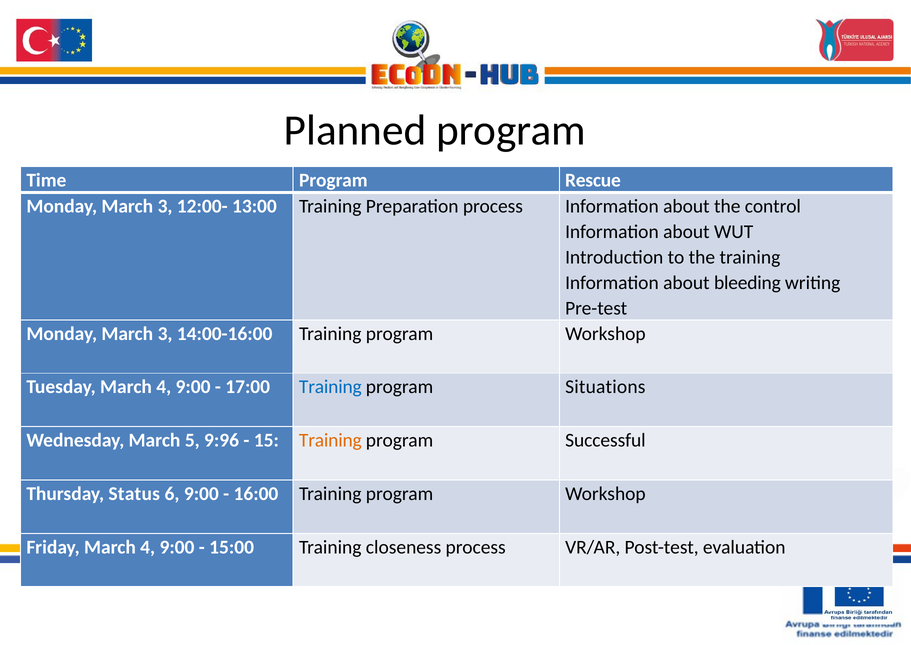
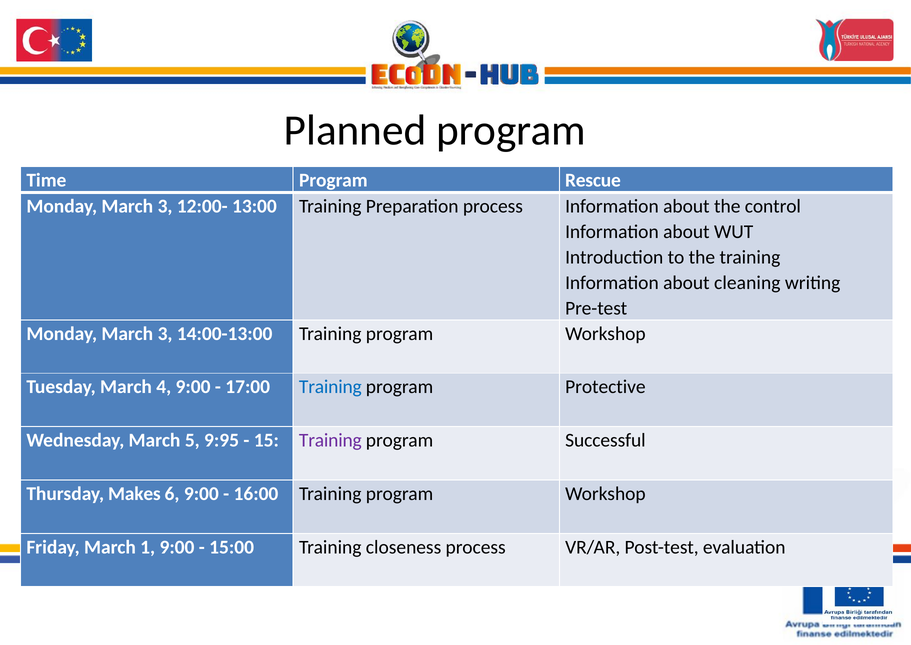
bleeding: bleeding -> cleaning
14:00-16:00: 14:00-16:00 -> 14:00-13:00
Situations: Situations -> Protective
9:96: 9:96 -> 9:95
Training at (330, 440) colour: orange -> purple
Status: Status -> Makes
Friday March 4: 4 -> 1
